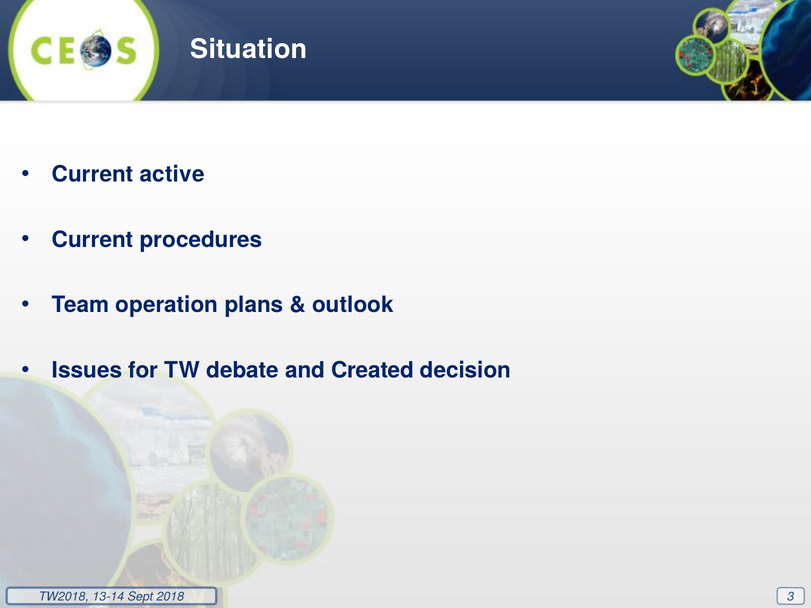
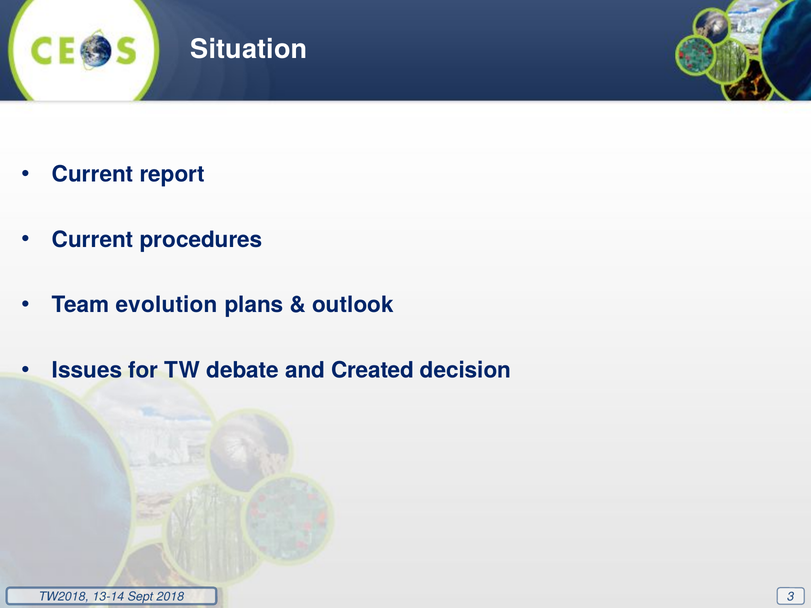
active: active -> report
operation: operation -> evolution
